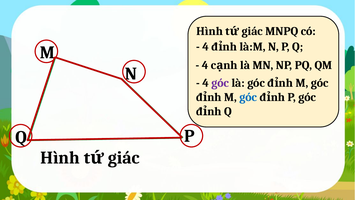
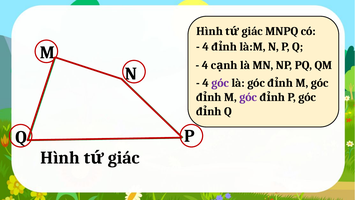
góc at (248, 97) colour: blue -> purple
